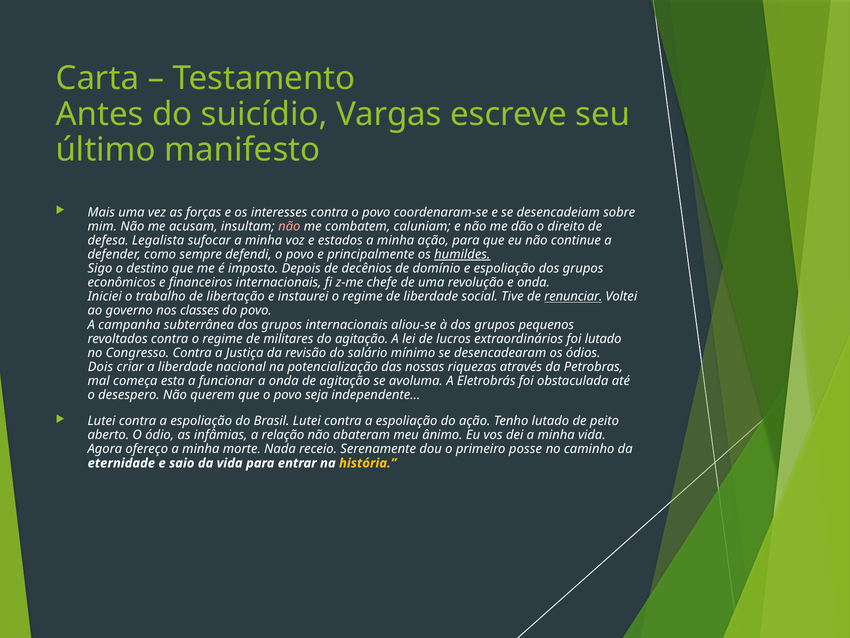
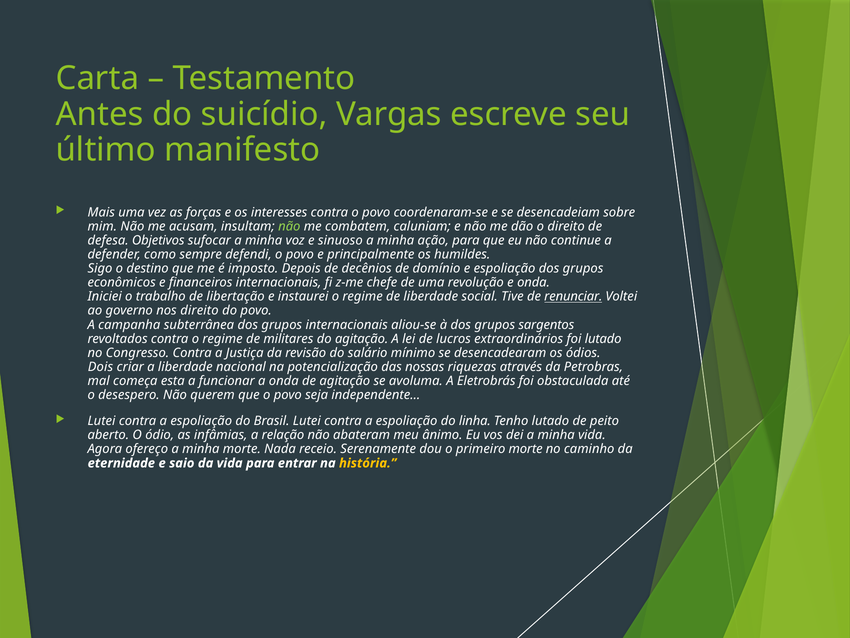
não at (289, 226) colour: pink -> light green
Legalista: Legalista -> Objetivos
estados: estados -> sinuoso
humildes underline: present -> none
nos classes: classes -> direito
pequenos: pequenos -> sargentos
do ação: ação -> linha
primeiro posse: posse -> morte
